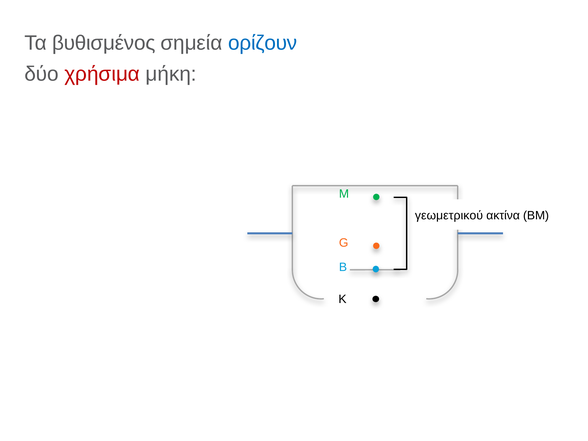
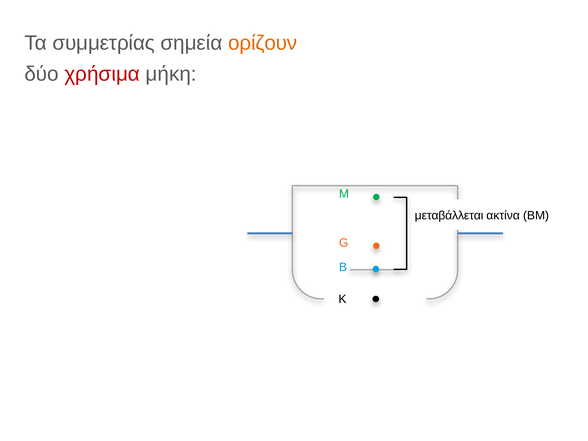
βυθισμένος: βυθισμένος -> συμμετρίας
ορίζουν colour: blue -> orange
γεωμετρικού: γεωμετρικού -> μεταβάλλεται
